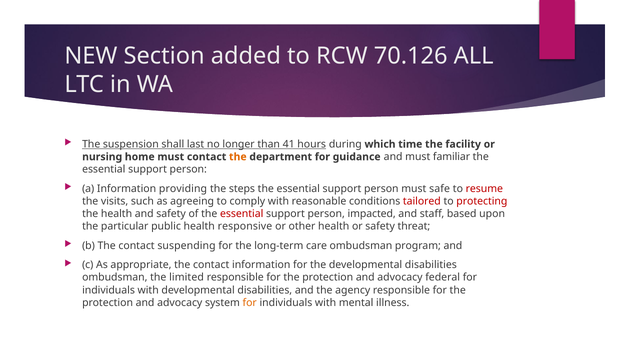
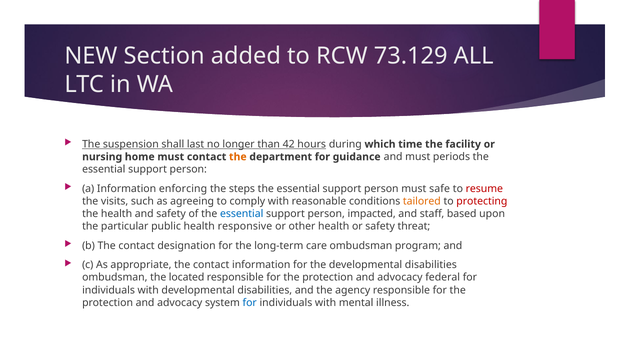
70.126: 70.126 -> 73.129
41: 41 -> 42
familiar: familiar -> periods
providing: providing -> enforcing
tailored colour: red -> orange
essential at (242, 213) colour: red -> blue
suspending: suspending -> designation
limited: limited -> located
for at (250, 302) colour: orange -> blue
